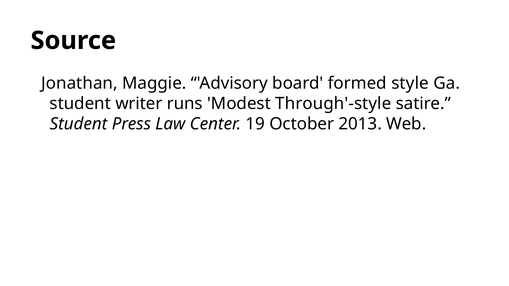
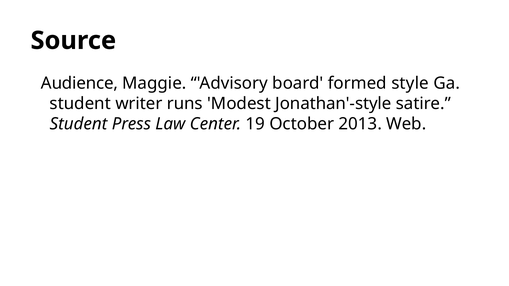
Jonathan: Jonathan -> Audience
Through'-style: Through'-style -> Jonathan'-style
